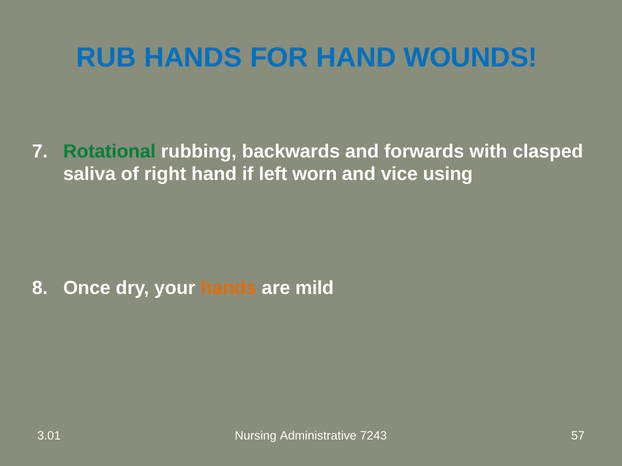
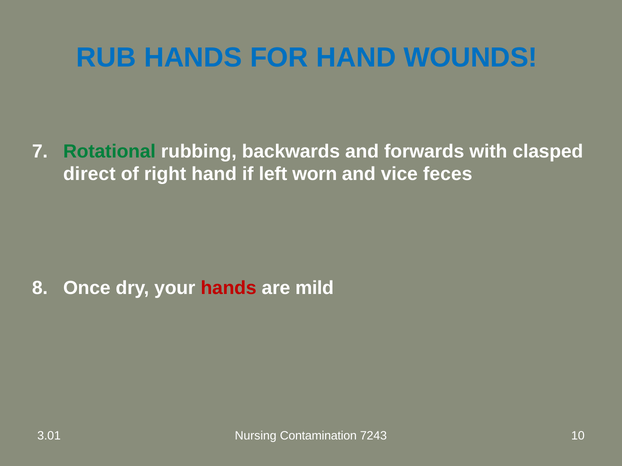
saliva: saliva -> direct
using: using -> feces
hands at (229, 288) colour: orange -> red
Administrative: Administrative -> Contamination
57: 57 -> 10
